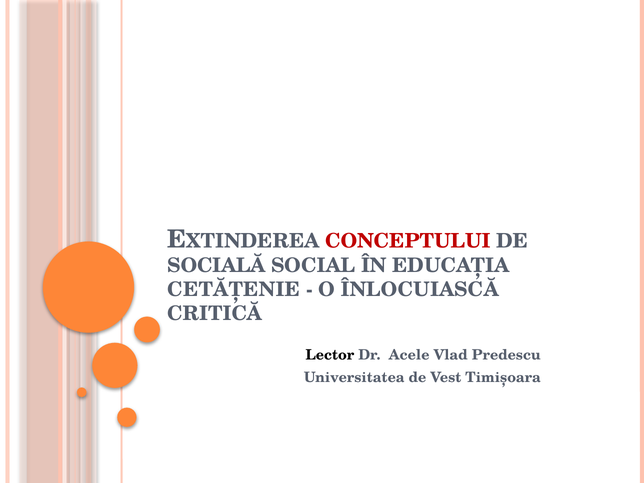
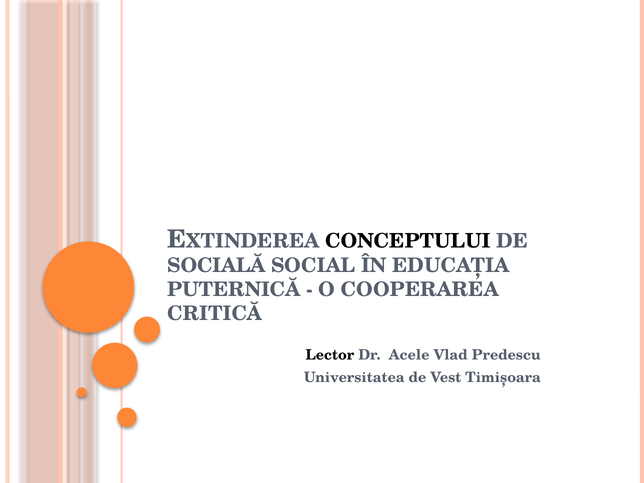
CONCEPTULUI colour: red -> black
CETĂŢENIE: CETĂŢENIE -> PUTERNICĂ
ÎNLOCUIASCĂ: ÎNLOCUIASCĂ -> COOPERAREA
